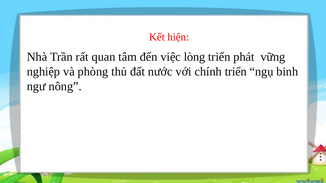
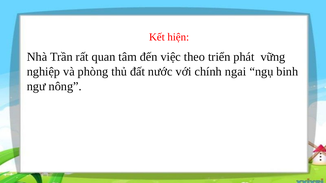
lòng: lòng -> theo
chính triển: triển -> ngai
